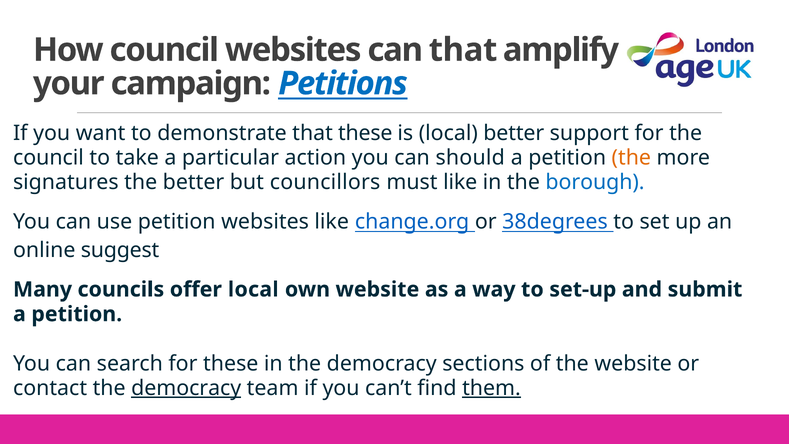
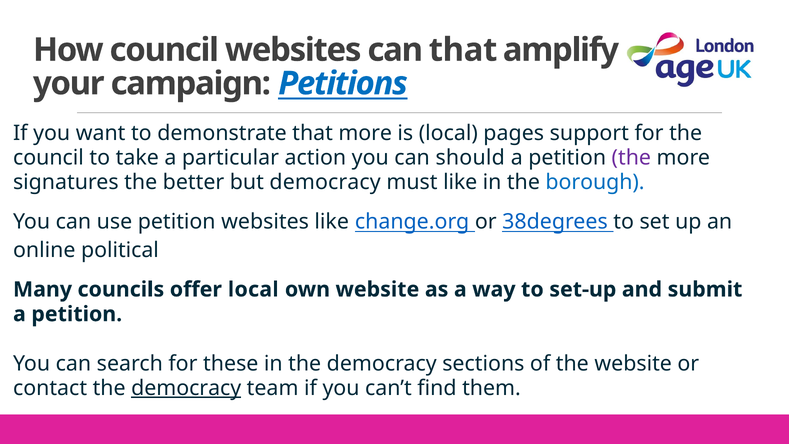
that these: these -> more
local better: better -> pages
the at (631, 158) colour: orange -> purple
but councillors: councillors -> democracy
suggest: suggest -> political
them underline: present -> none
